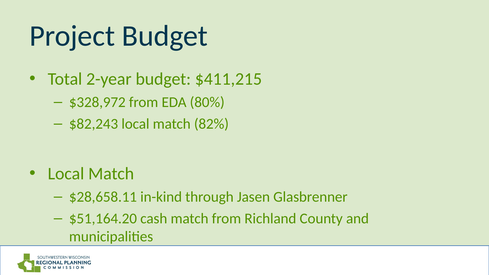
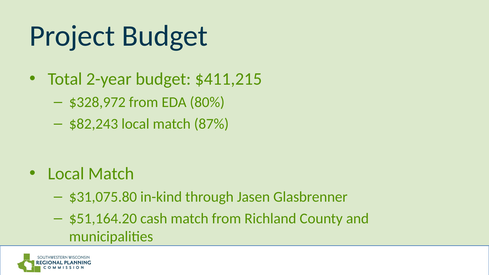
82%: 82% -> 87%
$28,658.11: $28,658.11 -> $31,075.80
